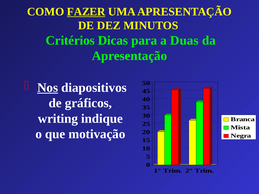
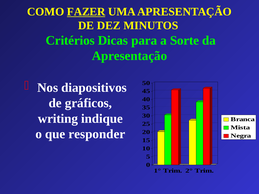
Duas: Duas -> Sorte
Nos underline: present -> none
motivação: motivação -> responder
